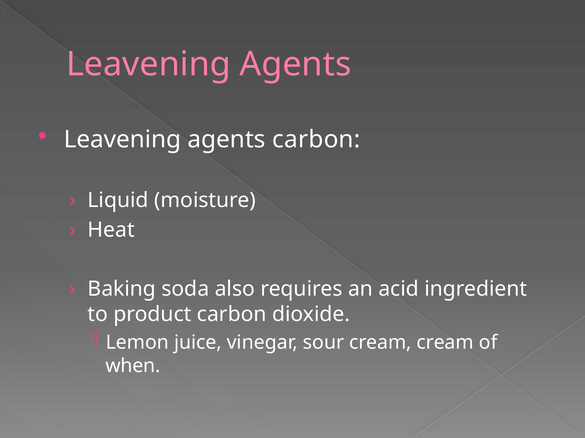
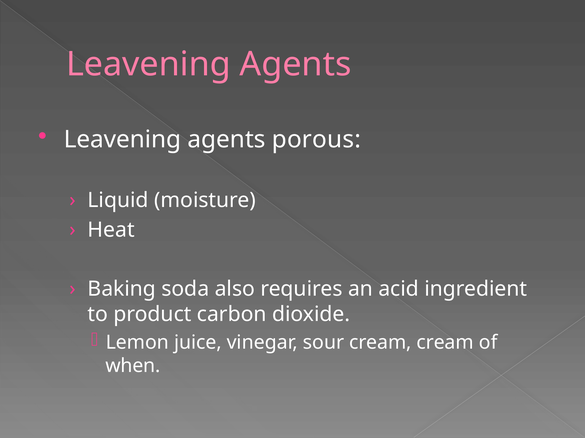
agents carbon: carbon -> porous
